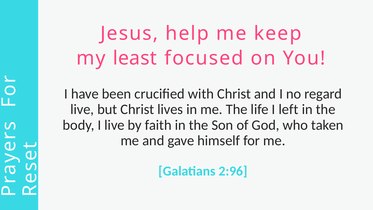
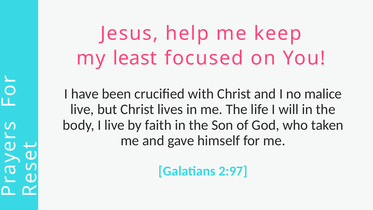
regard: regard -> malice
left: left -> will
2:96: 2:96 -> 2:97
